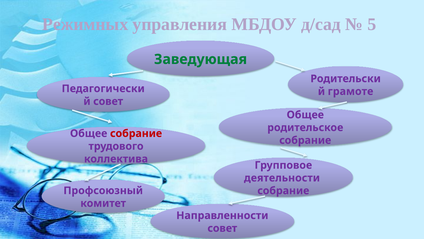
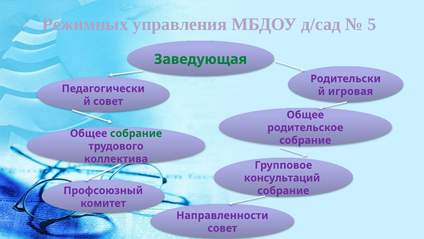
грамоте: грамоте -> игровая
собрание at (136, 133) colour: red -> green
деятельности: деятельности -> консультаций
